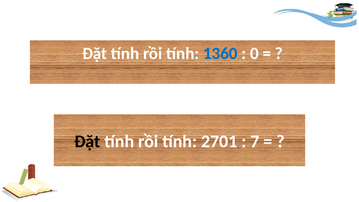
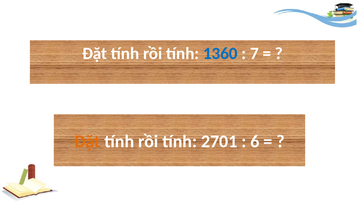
0: 0 -> 7
Đặt at (87, 141) colour: black -> orange
7: 7 -> 6
